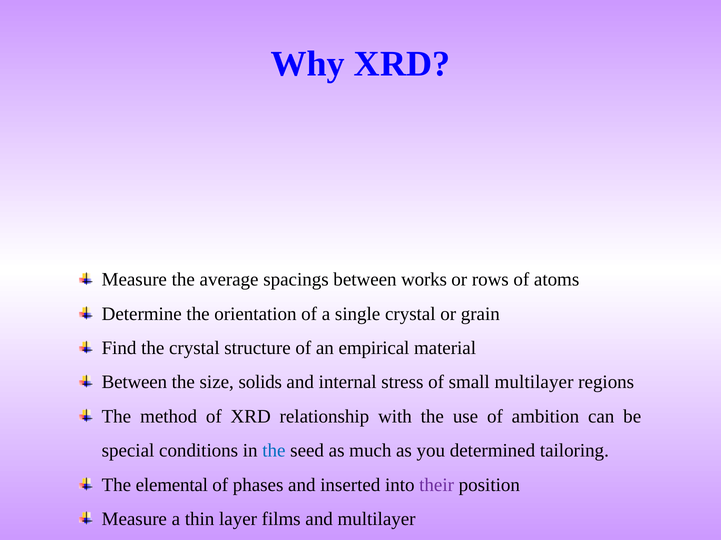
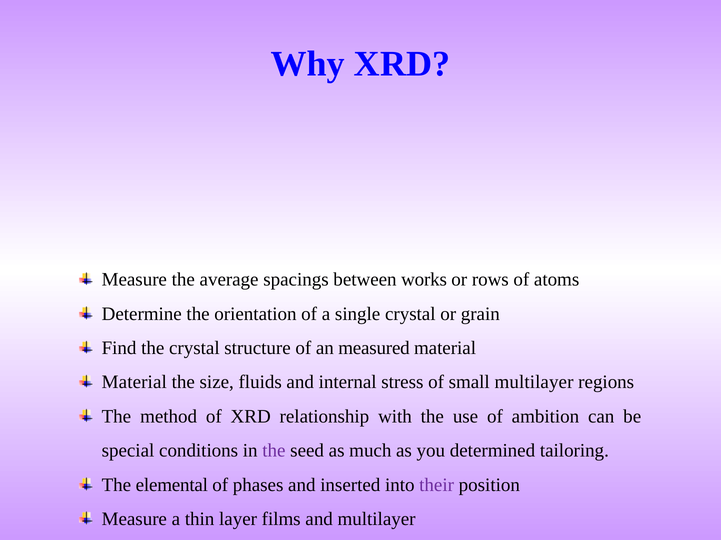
empirical: empirical -> measured
Between at (134, 383): Between -> Material
solids: solids -> fluids
the at (274, 451) colour: blue -> purple
